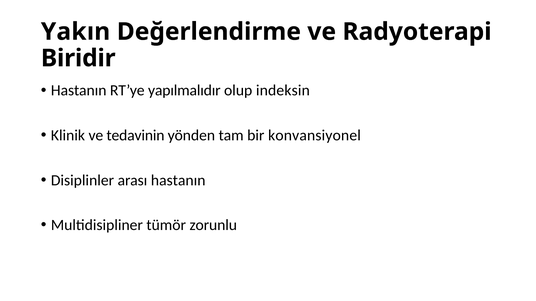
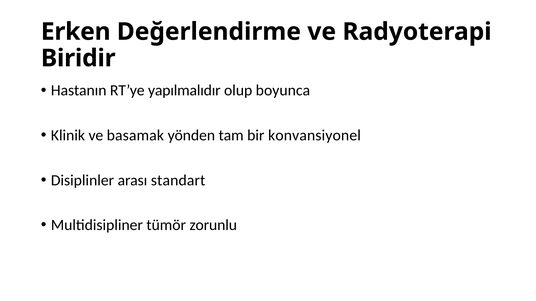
Yakın: Yakın -> Erken
indeksin: indeksin -> boyunca
tedavinin: tedavinin -> basamak
arası hastanın: hastanın -> standart
